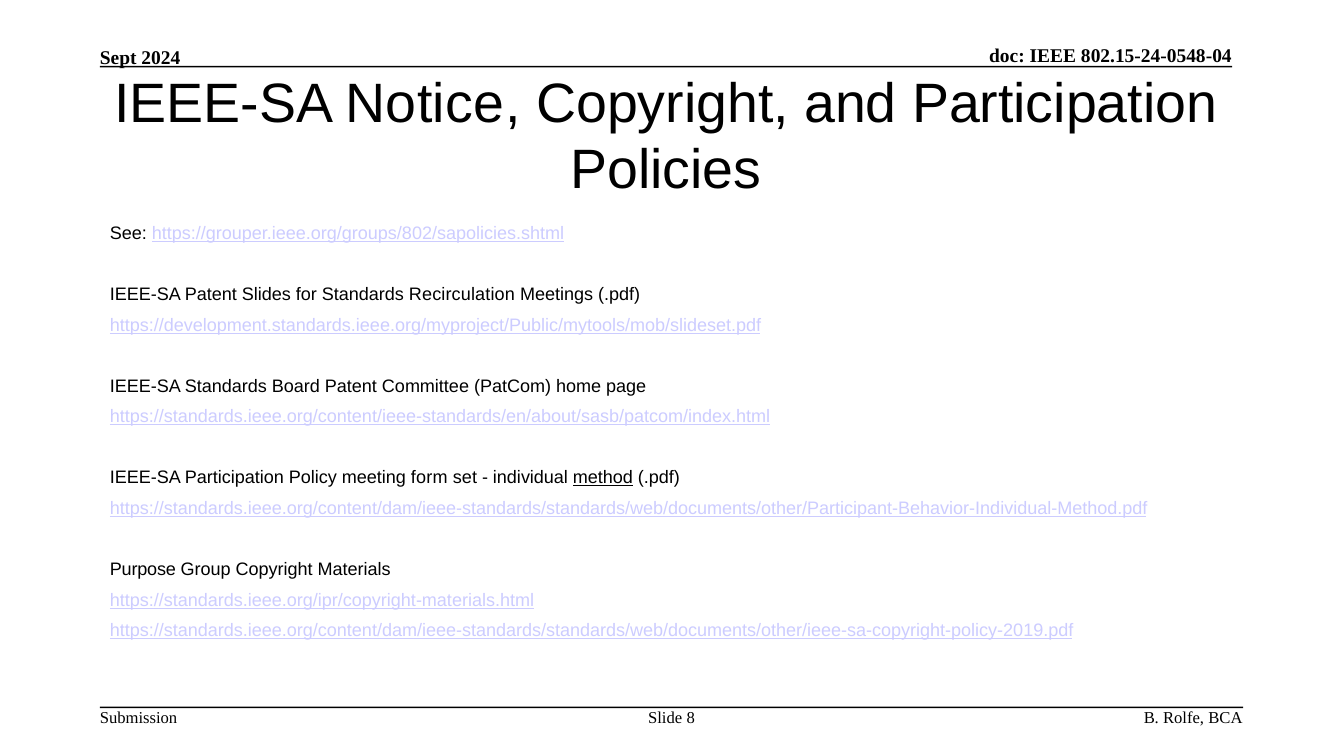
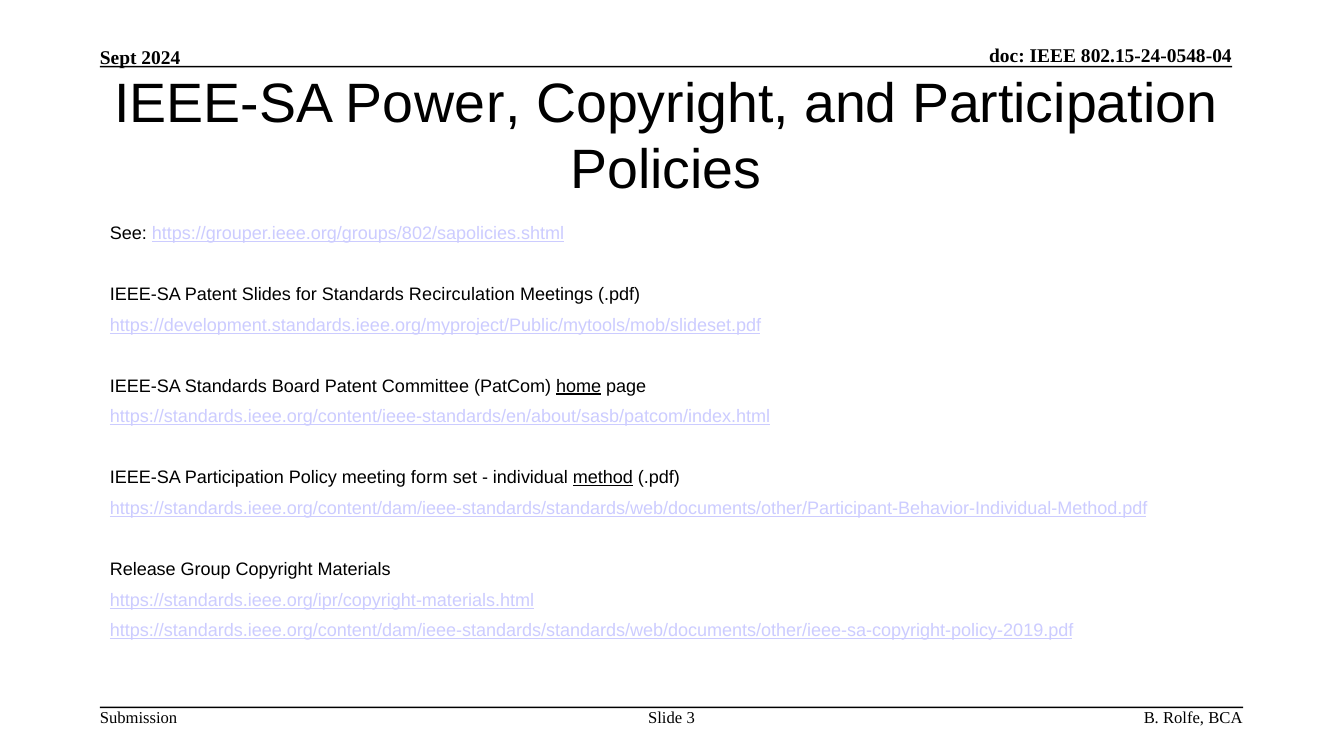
Notice: Notice -> Power
home underline: none -> present
Purpose: Purpose -> Release
8: 8 -> 3
